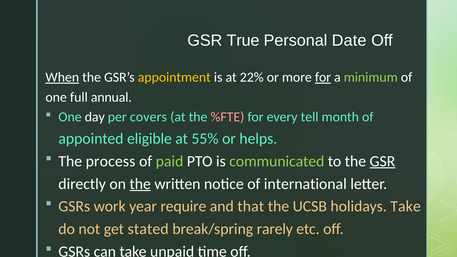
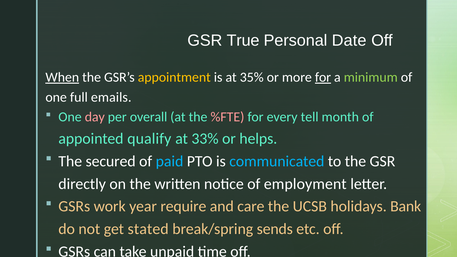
22%: 22% -> 35%
annual: annual -> emails
day colour: white -> pink
covers: covers -> overall
eligible: eligible -> qualify
55%: 55% -> 33%
process: process -> secured
paid colour: light green -> light blue
communicated colour: light green -> light blue
GSR at (382, 161) underline: present -> none
the at (140, 184) underline: present -> none
international: international -> employment
that: that -> care
holidays Take: Take -> Bank
rarely: rarely -> sends
